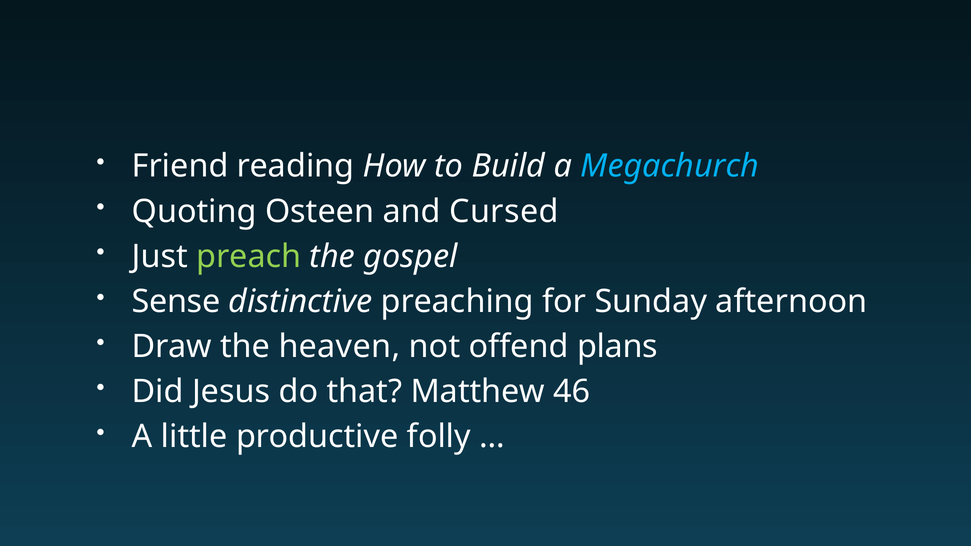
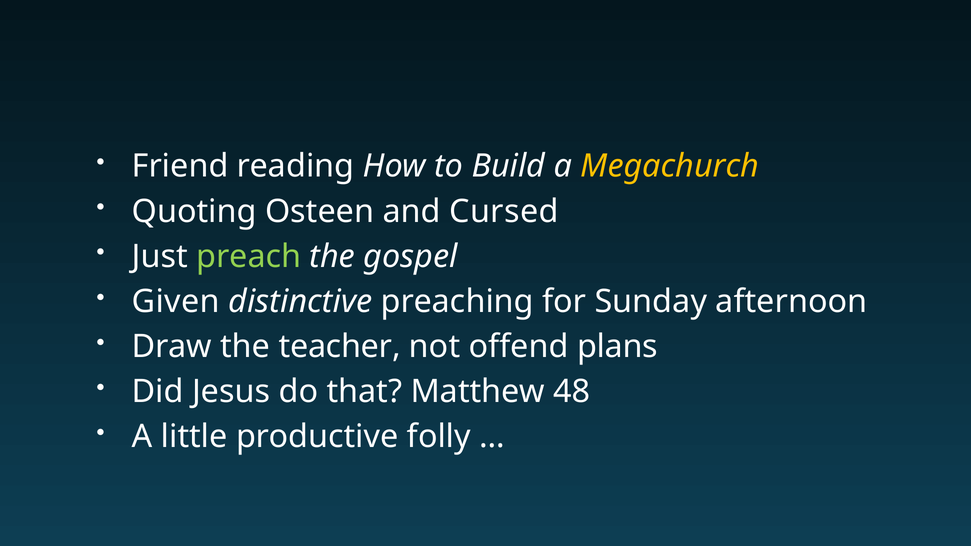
Megachurch colour: light blue -> yellow
Sense: Sense -> Given
heaven: heaven -> teacher
46: 46 -> 48
